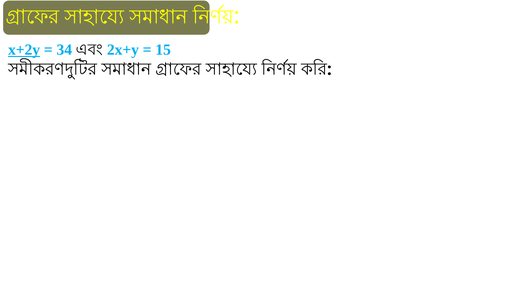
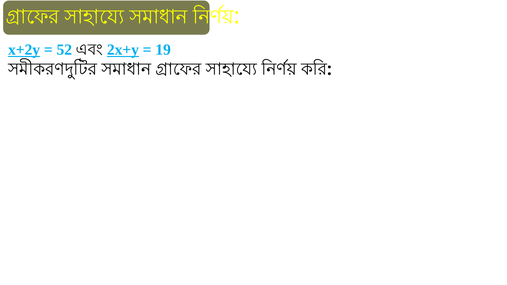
34: 34 -> 52
2x+y underline: none -> present
15: 15 -> 19
